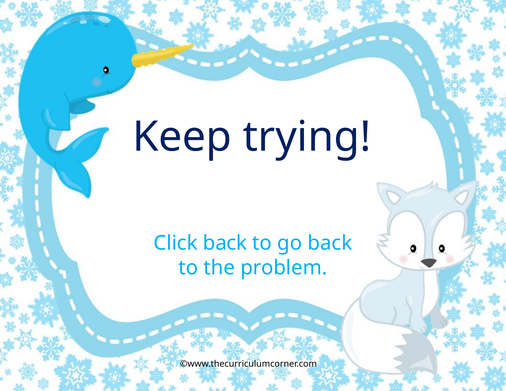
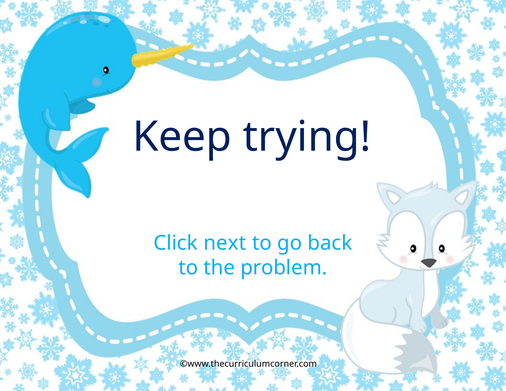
Click back: back -> next
